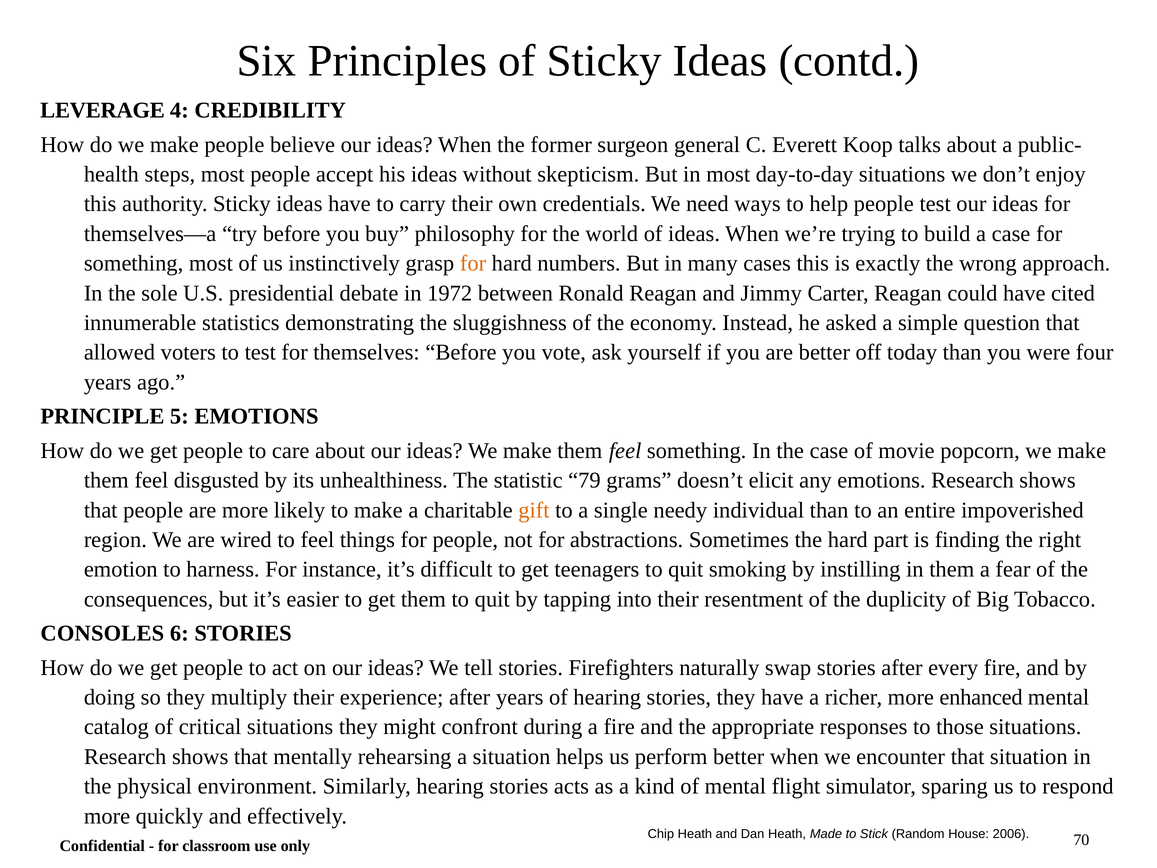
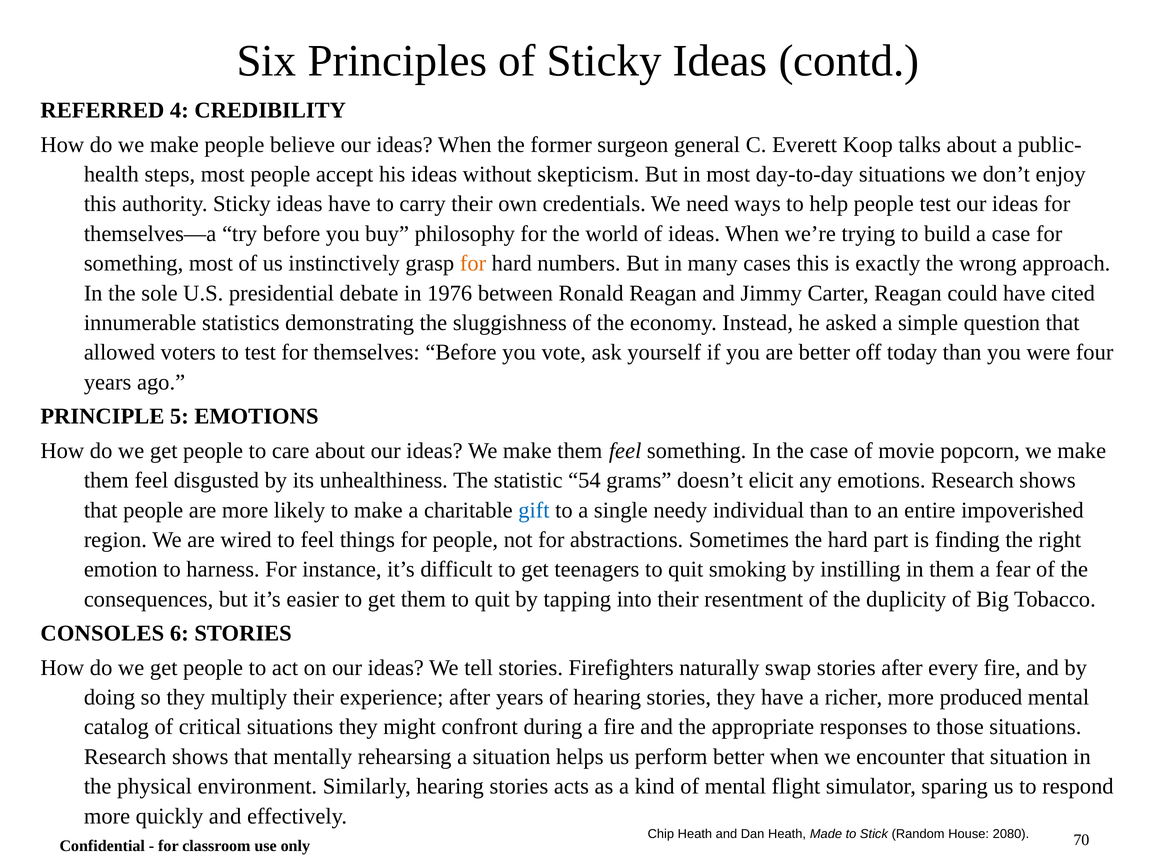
LEVERAGE: LEVERAGE -> REFERRED
1972: 1972 -> 1976
79: 79 -> 54
gift colour: orange -> blue
enhanced: enhanced -> produced
2006: 2006 -> 2080
